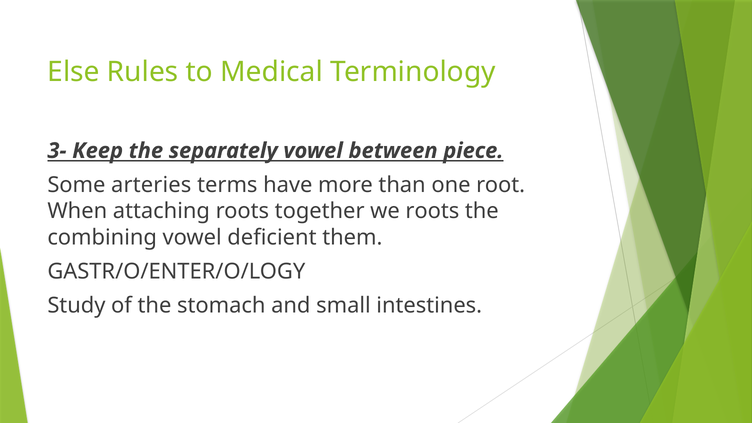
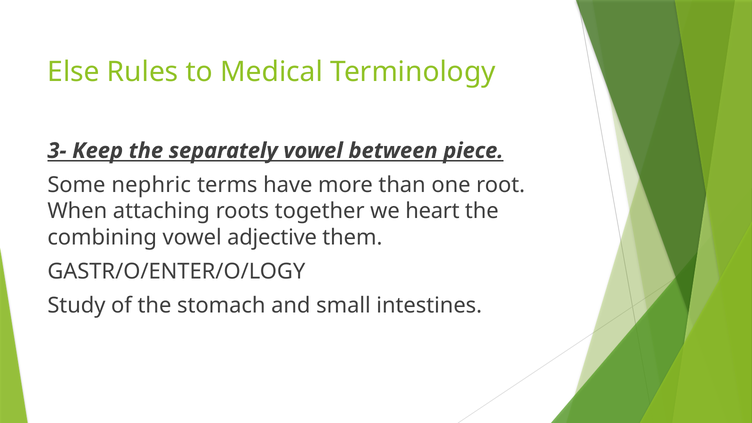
arteries: arteries -> nephric
we roots: roots -> heart
deficient: deficient -> adjective
